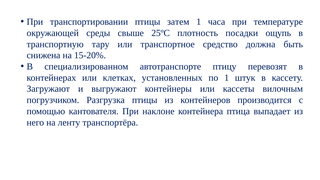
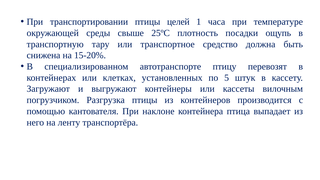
затем: затем -> целей
по 1: 1 -> 5
